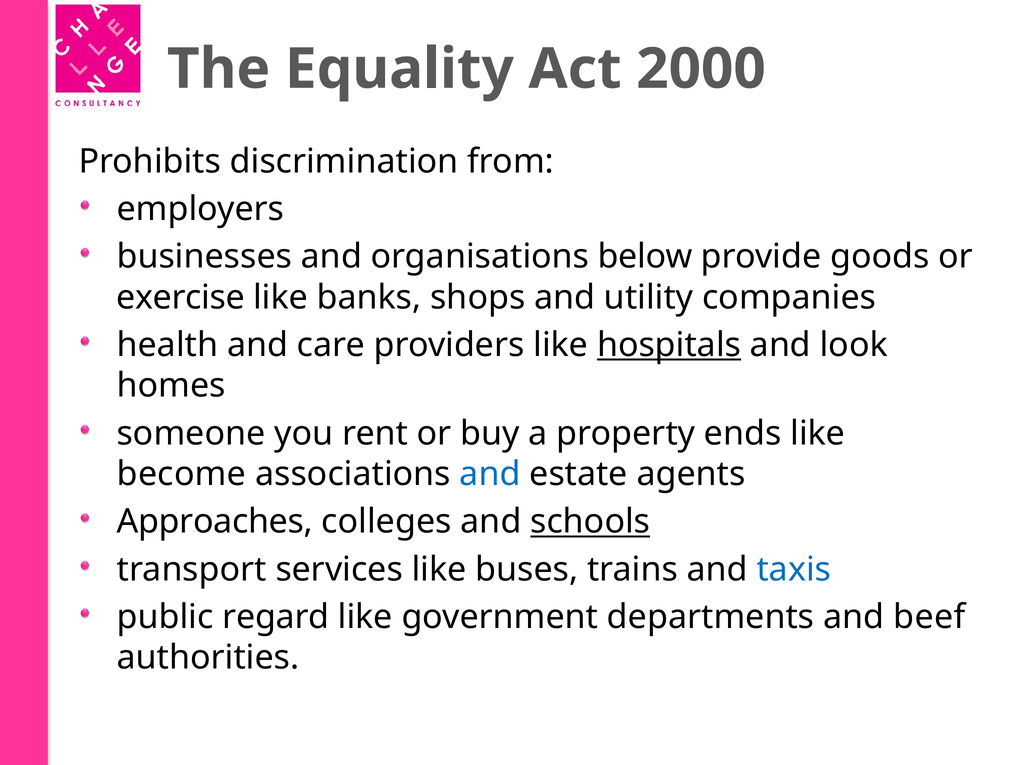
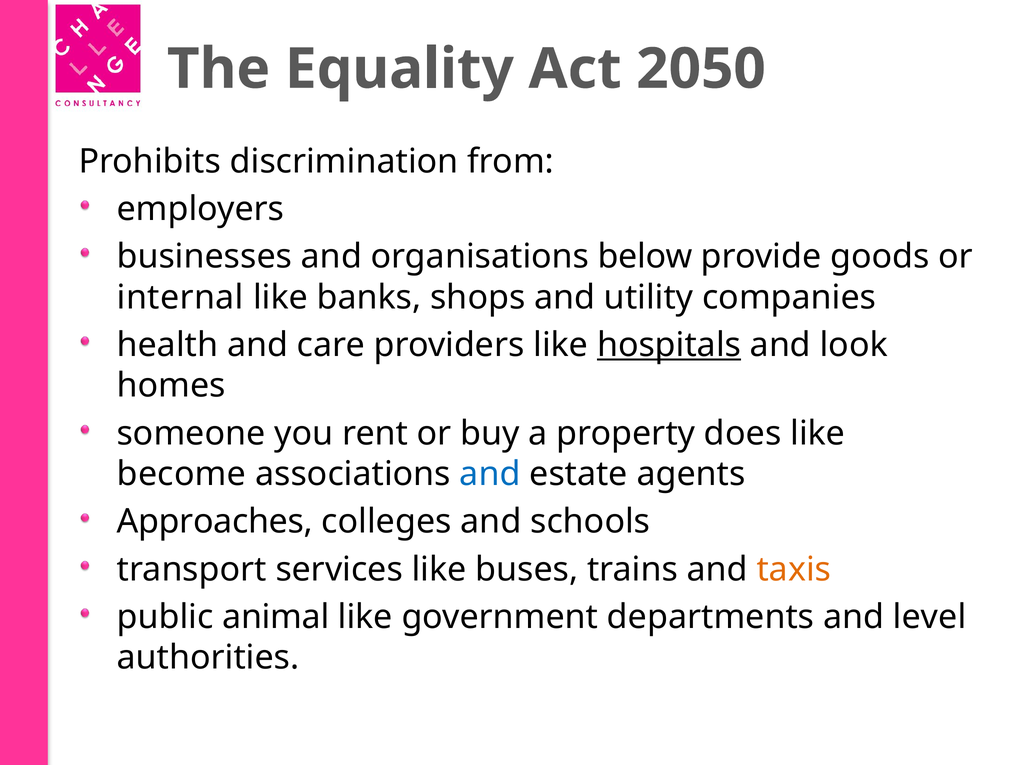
2000: 2000 -> 2050
exercise: exercise -> internal
ends: ends -> does
schools underline: present -> none
taxis colour: blue -> orange
regard: regard -> animal
beef: beef -> level
